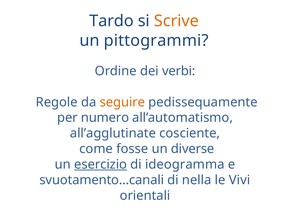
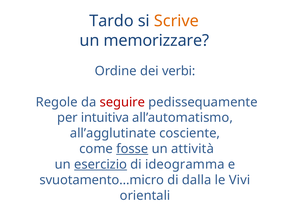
pittogrammi: pittogrammi -> memorizzare
seguire colour: orange -> red
numero: numero -> intuitiva
fosse underline: none -> present
diverse: diverse -> attività
svuotamento…canali: svuotamento…canali -> svuotamento…micro
nella: nella -> dalla
